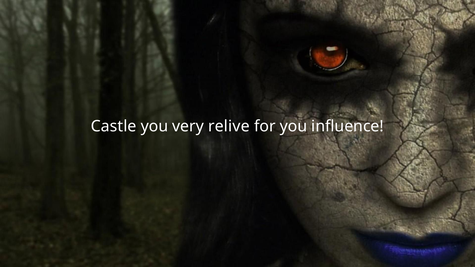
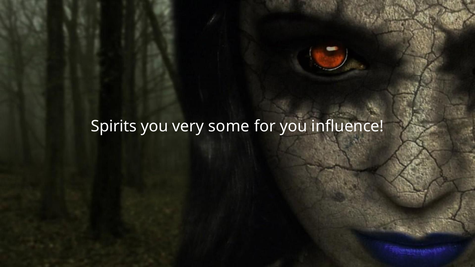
Castle: Castle -> Spirits
relive: relive -> some
